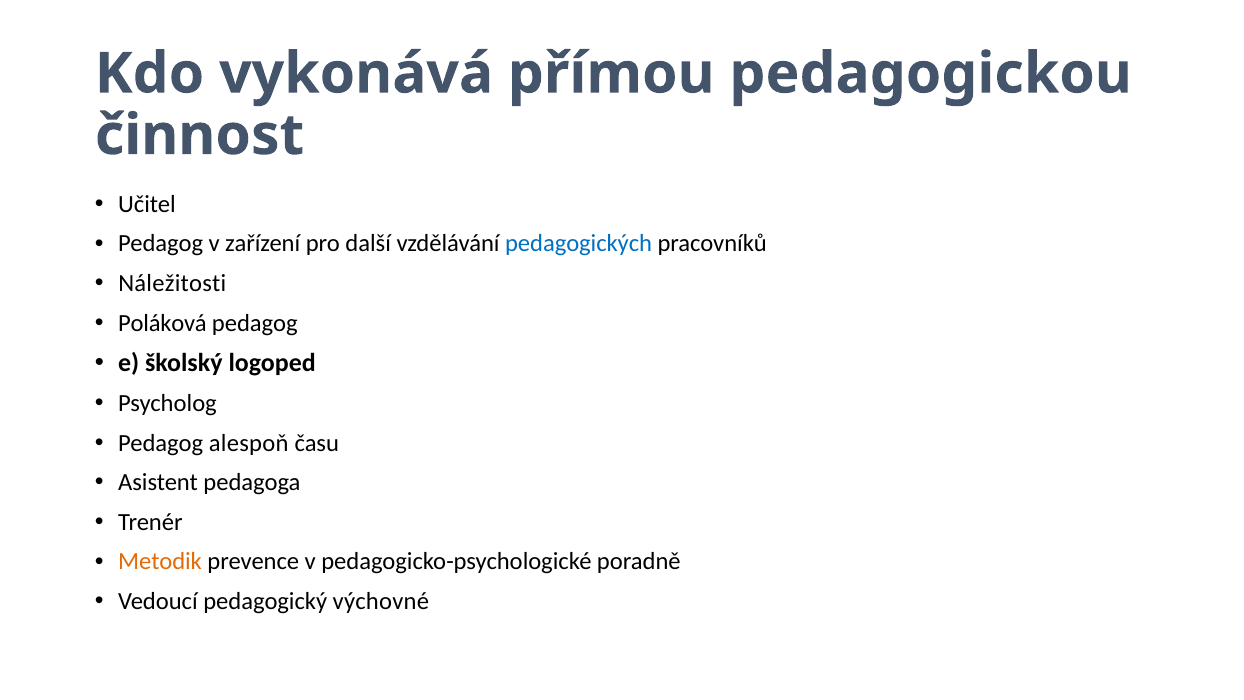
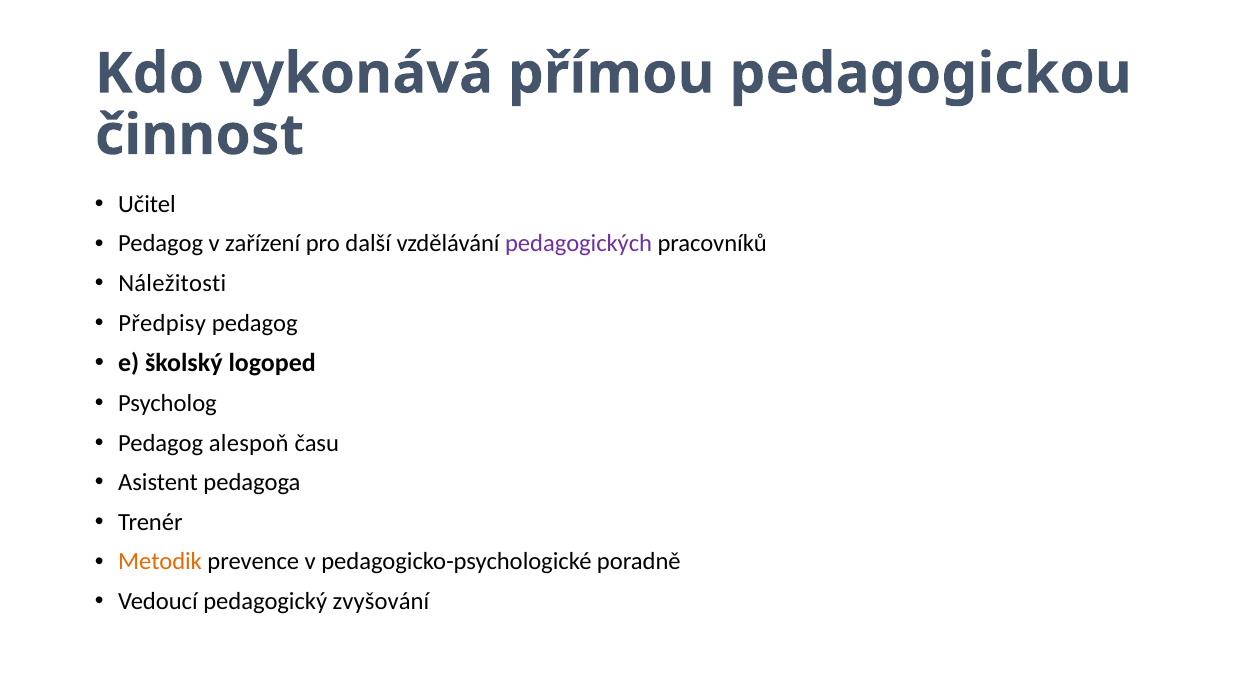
pedagogických colour: blue -> purple
Poláková: Poláková -> Předpisy
výchovné: výchovné -> zvyšování
